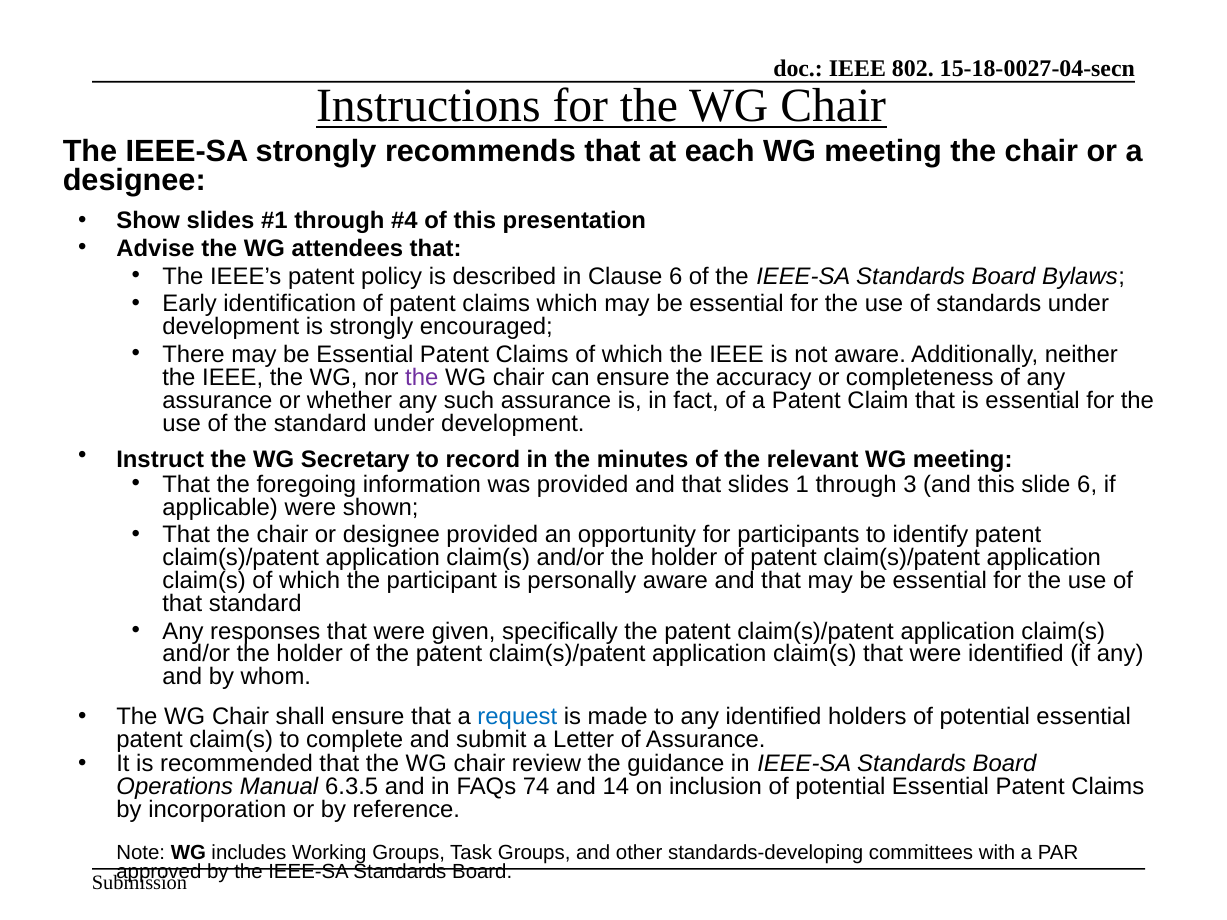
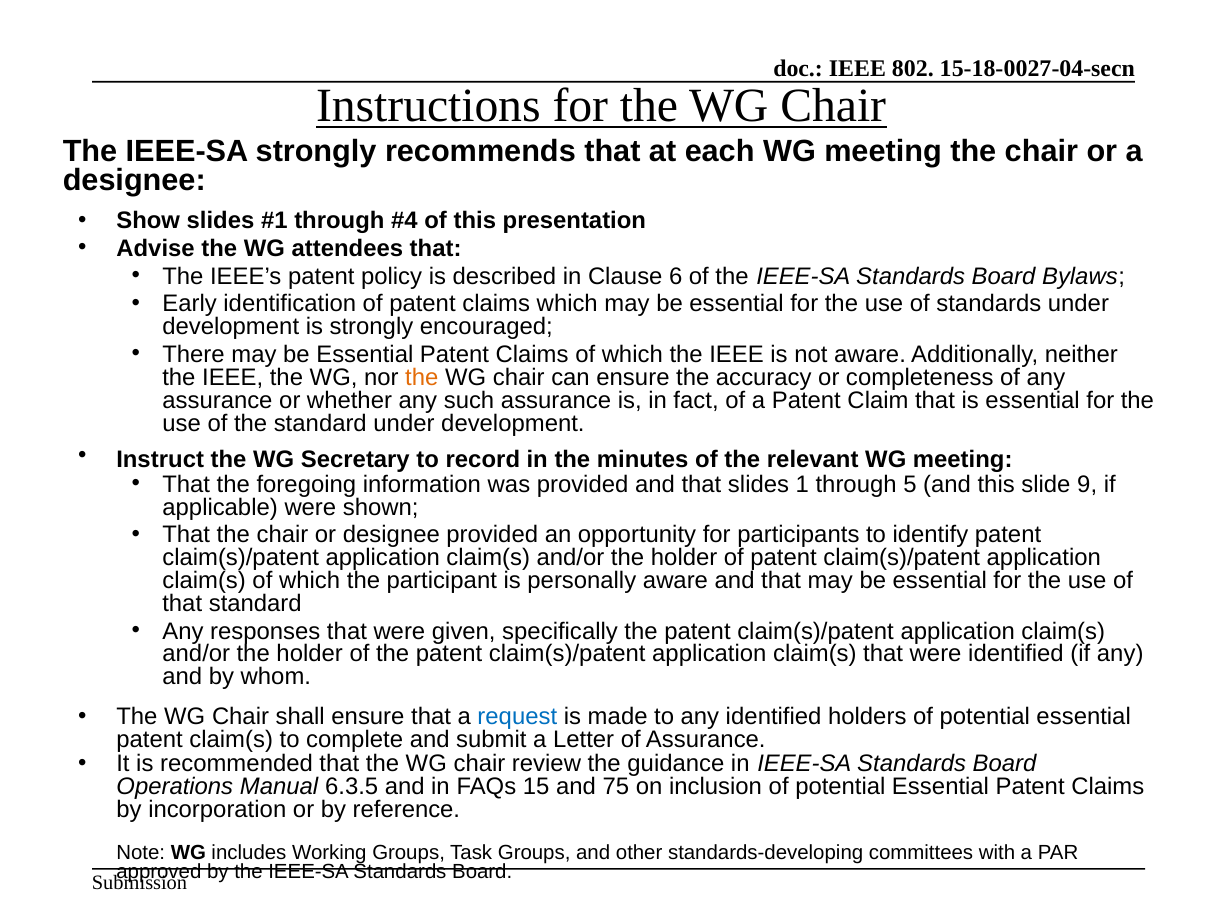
the at (422, 377) colour: purple -> orange
3: 3 -> 5
slide 6: 6 -> 9
74: 74 -> 15
14: 14 -> 75
